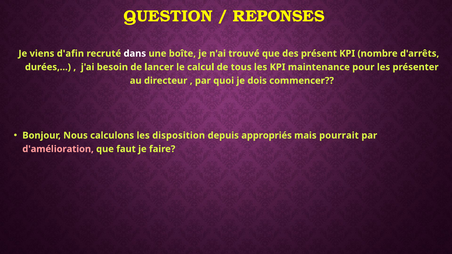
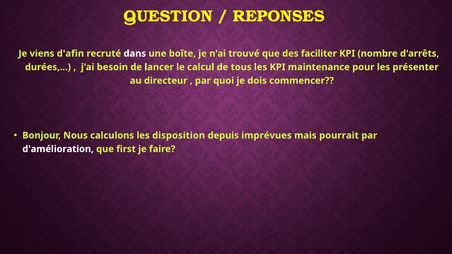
présent: présent -> faciliter
appropriés: appropriés -> imprévues
d'amélioration colour: pink -> white
faut: faut -> first
